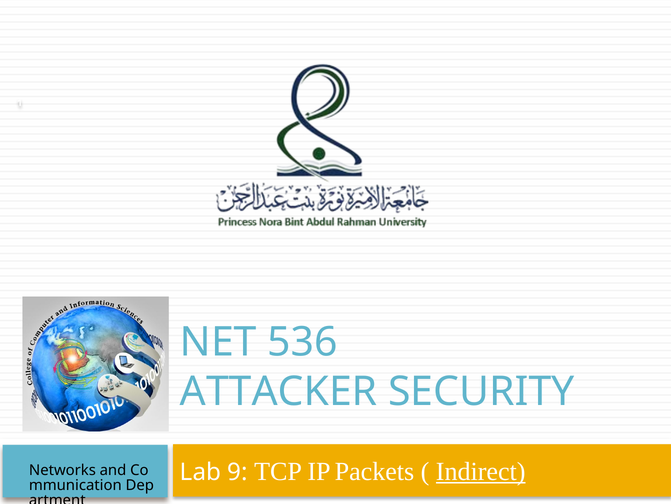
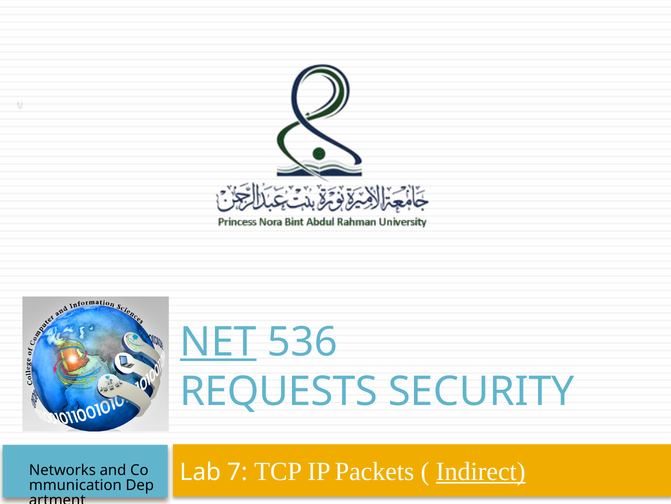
NET underline: none -> present
ATTACKER: ATTACKER -> REQUESTS
9: 9 -> 7
